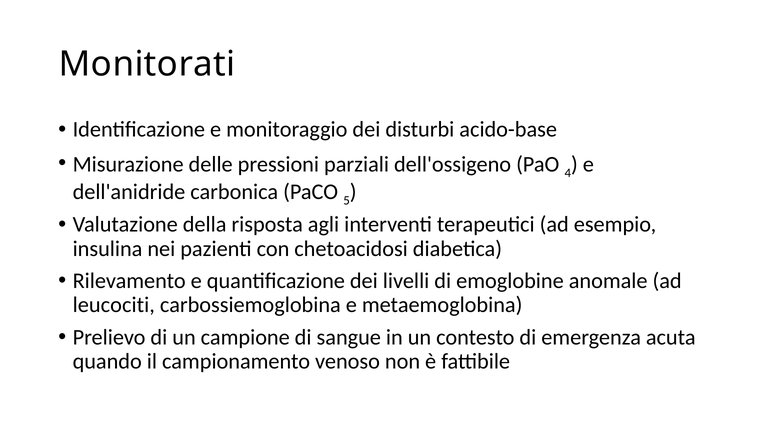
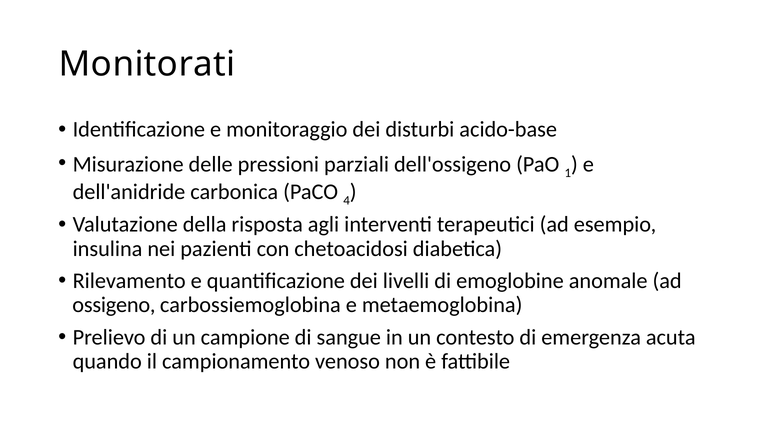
4: 4 -> 1
5: 5 -> 4
leucociti: leucociti -> ossigeno
